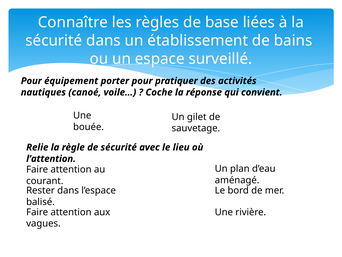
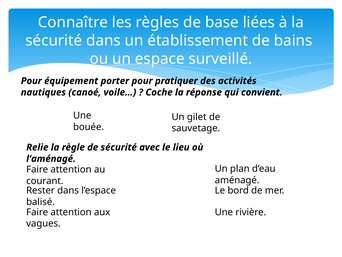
l’attention: l’attention -> l’aménagé
